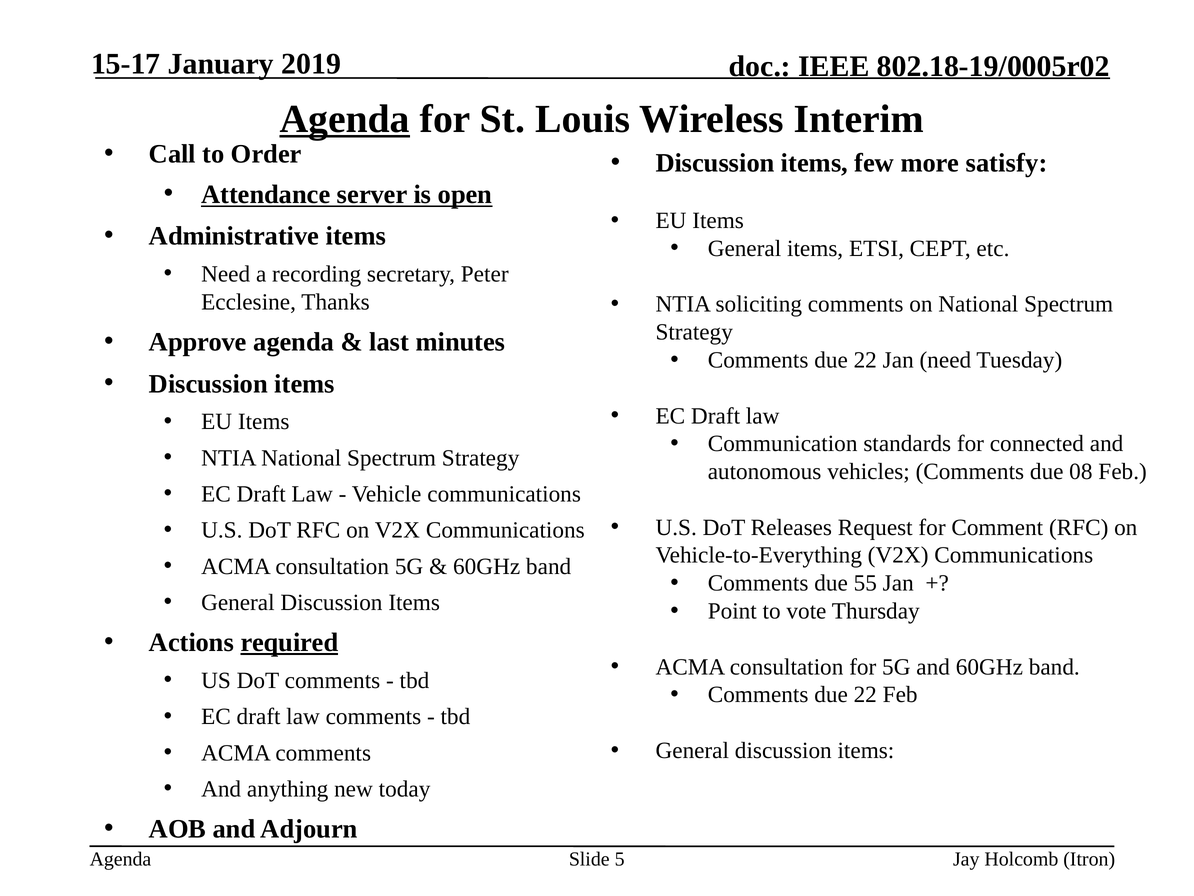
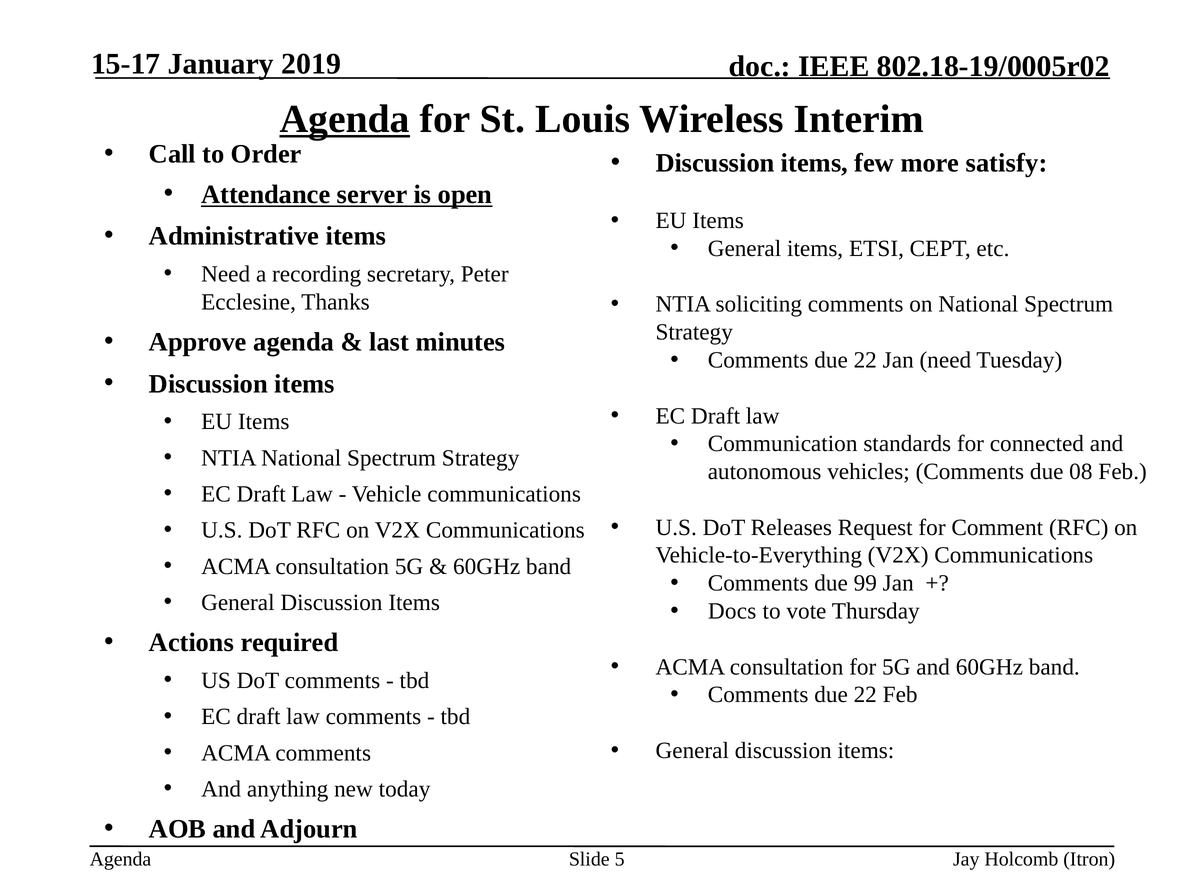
55: 55 -> 99
Point: Point -> Docs
required underline: present -> none
